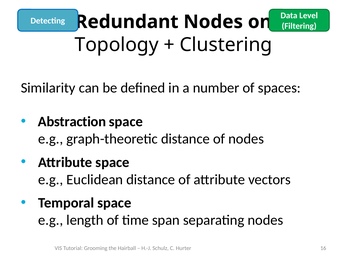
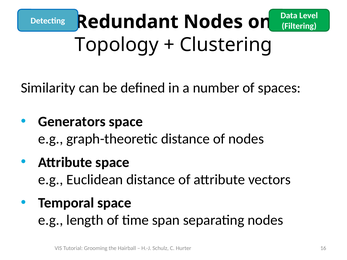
Abstraction: Abstraction -> Generators
